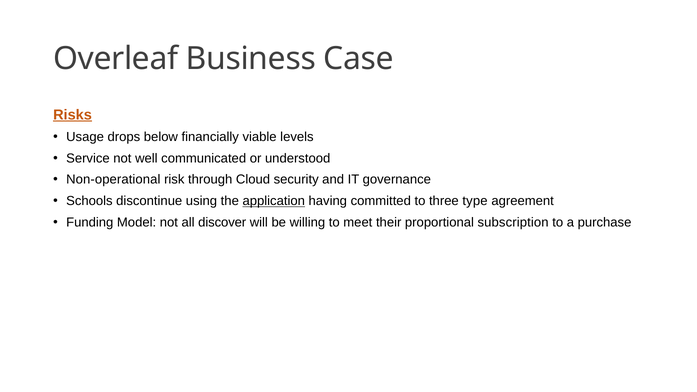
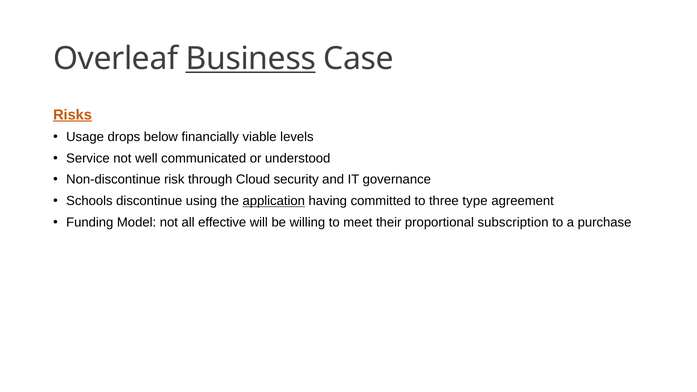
Business underline: none -> present
Non-operational: Non-operational -> Non-discontinue
discover: discover -> effective
